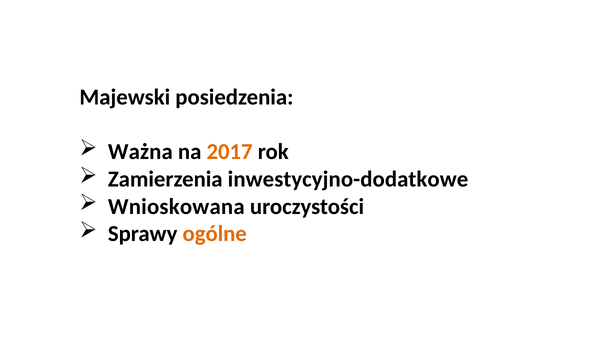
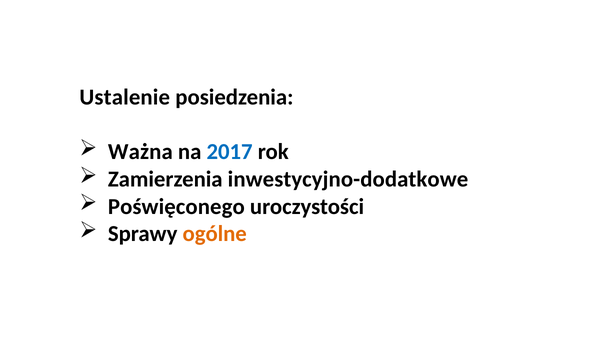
Majewski: Majewski -> Ustalenie
2017 colour: orange -> blue
Wnioskowana: Wnioskowana -> Poświęconego
